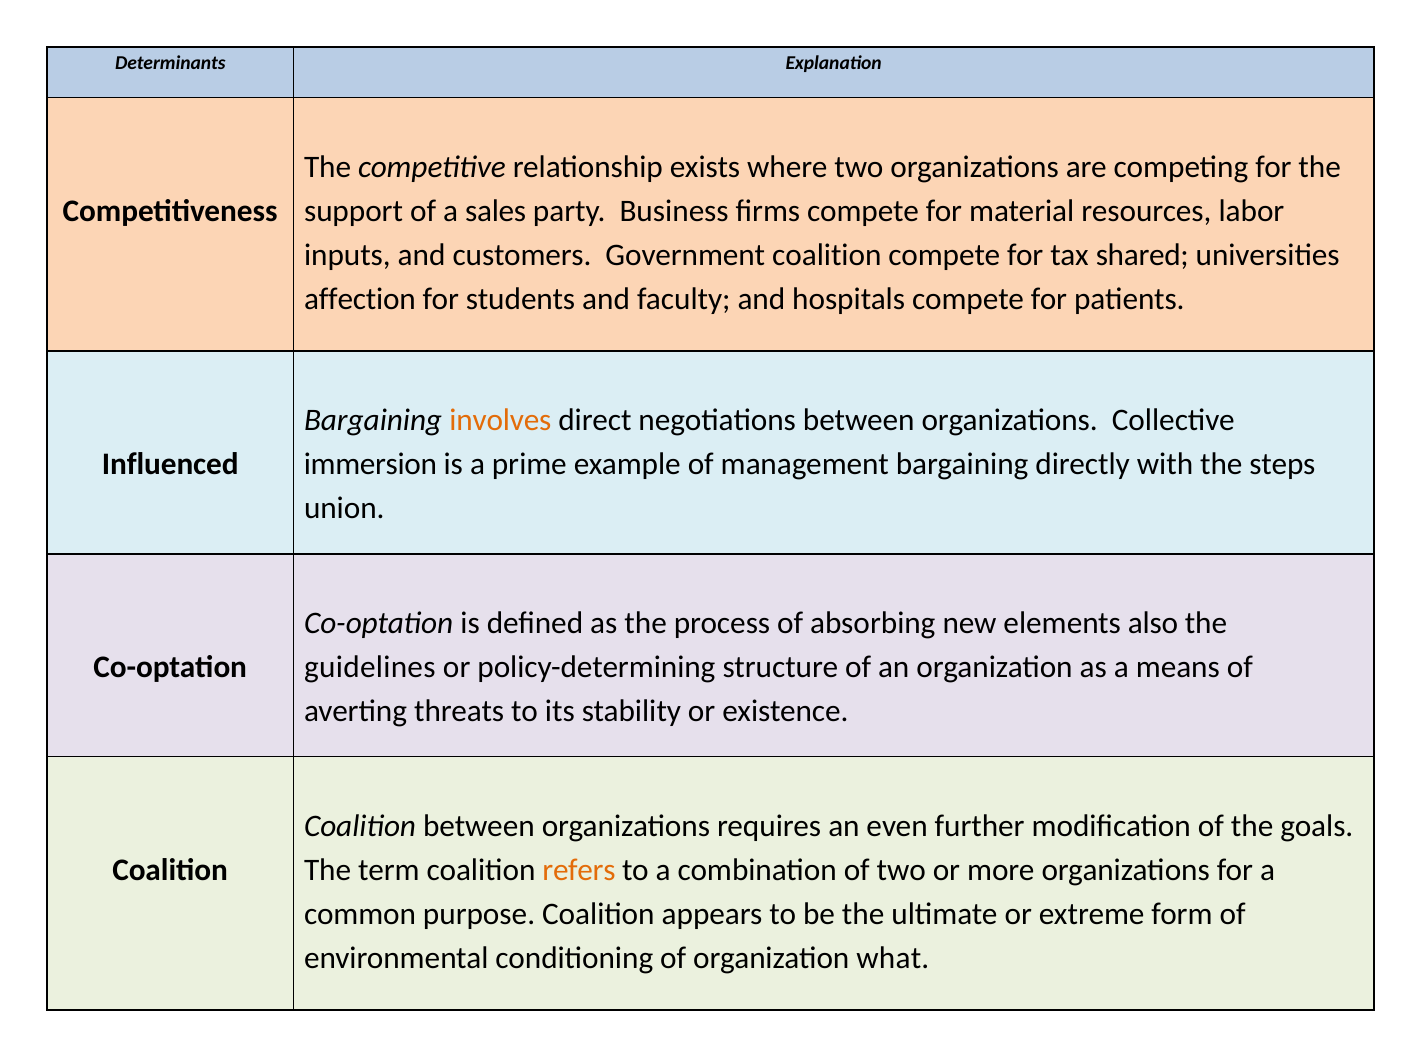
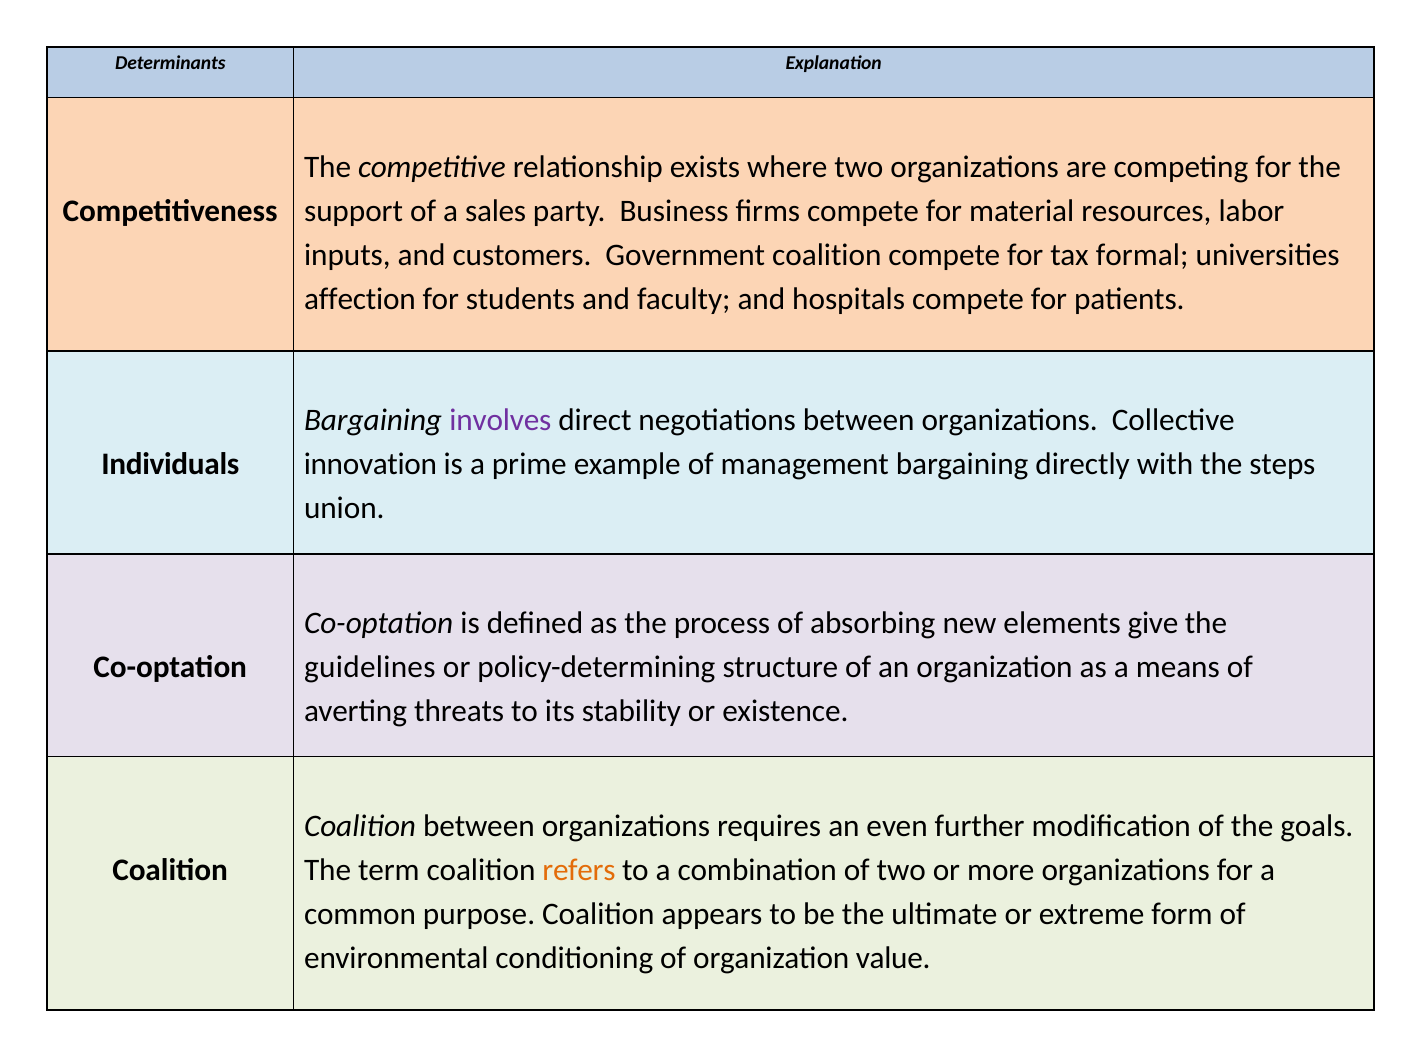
shared: shared -> formal
involves colour: orange -> purple
Influenced: Influenced -> Individuals
immersion: immersion -> innovation
also: also -> give
what: what -> value
